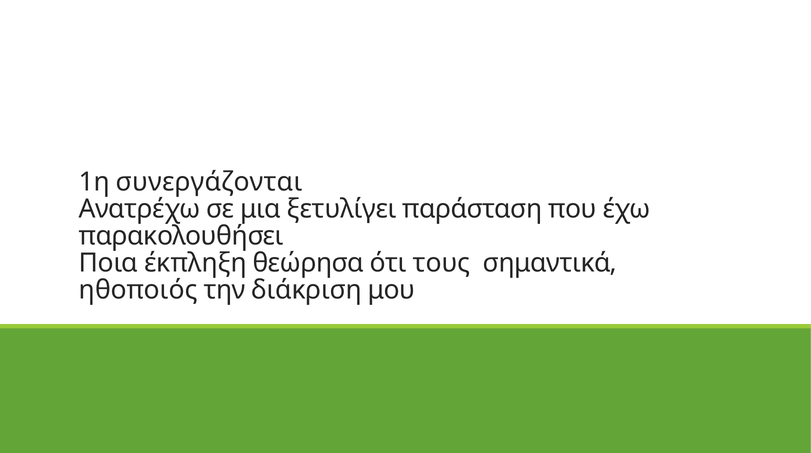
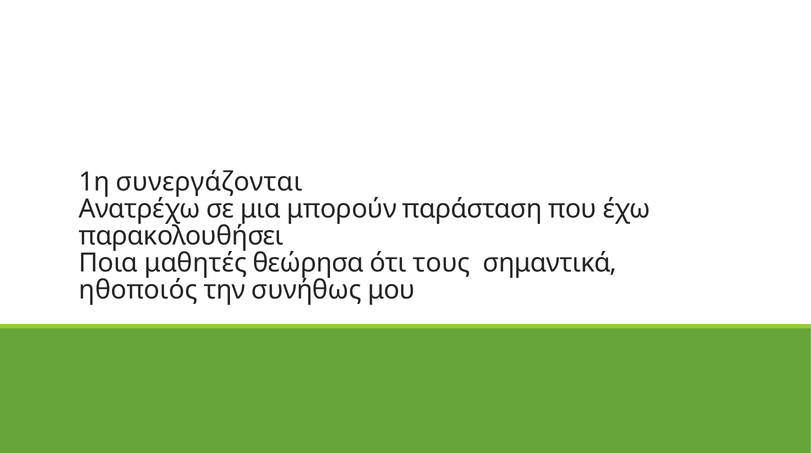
ξετυλίγει: ξετυλίγει -> μπορούν
έκπληξη: έκπληξη -> μαθητές
διάκριση: διάκριση -> συνήθως
